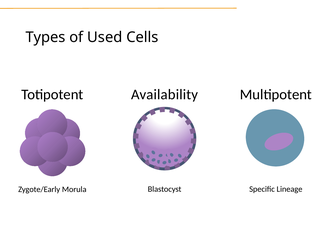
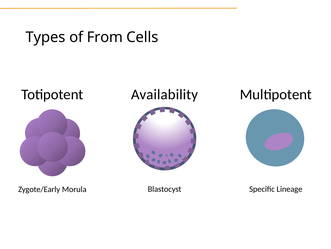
Used: Used -> From
